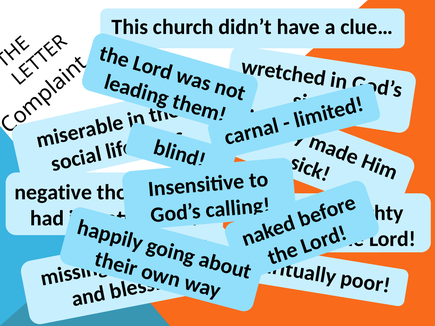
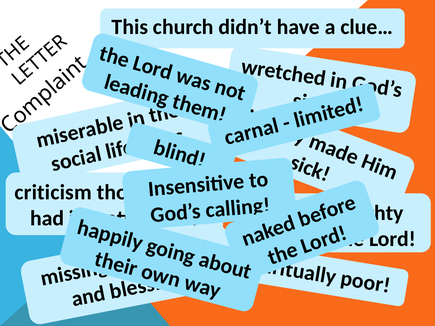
negative: negative -> criticism
